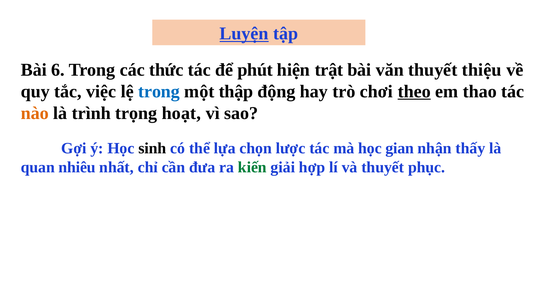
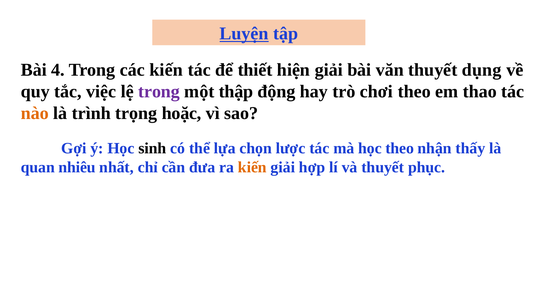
6: 6 -> 4
các thức: thức -> kiến
phút: phút -> thiết
hiện trật: trật -> giải
thiệu: thiệu -> dụng
trong at (159, 91) colour: blue -> purple
theo at (414, 91) underline: present -> none
hoạt: hoạt -> hoặc
học gian: gian -> theo
kiến at (252, 167) colour: green -> orange
